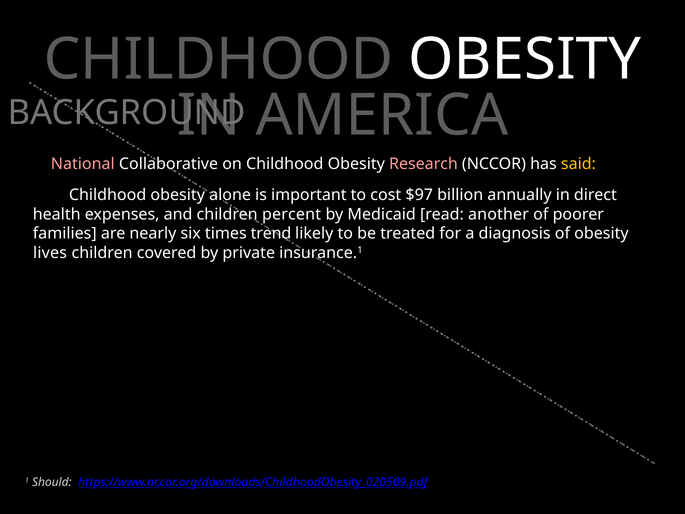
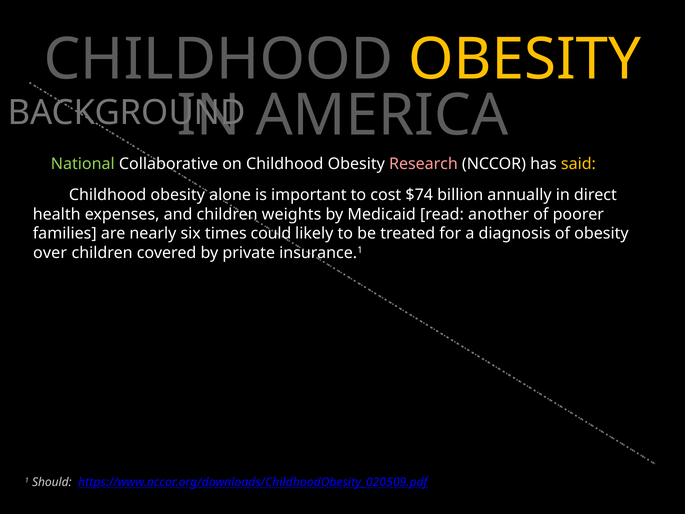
OBESITY at (525, 60) colour: white -> yellow
National colour: pink -> light green
$97: $97 -> $74
percent: percent -> weights
trend: trend -> could
lives: lives -> over
